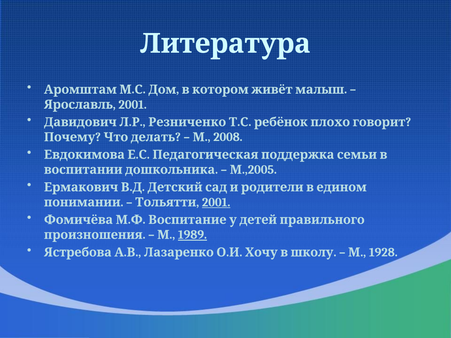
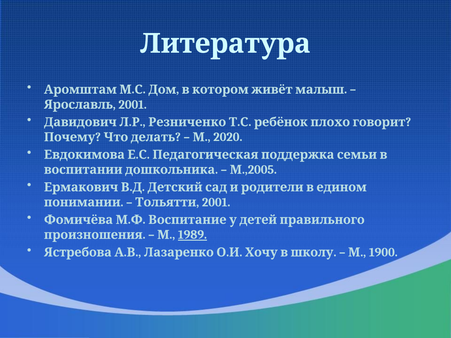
2008: 2008 -> 2020
2001 at (216, 202) underline: present -> none
1928: 1928 -> 1900
